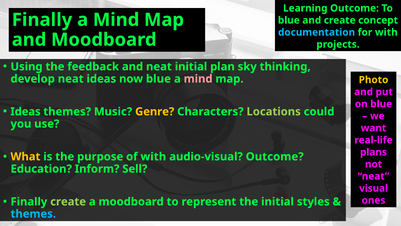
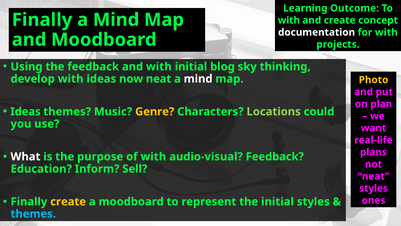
blue at (289, 20): blue -> with
documentation colour: light blue -> white
and neat: neat -> with
plan: plan -> blog
develop neat: neat -> with
now blue: blue -> neat
mind at (198, 79) colour: pink -> white
on blue: blue -> plan
What colour: yellow -> white
audio-visual Outcome: Outcome -> Feedback
visual at (374, 188): visual -> styles
create at (68, 201) colour: light green -> yellow
